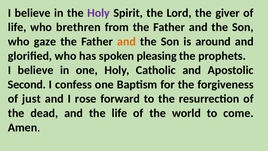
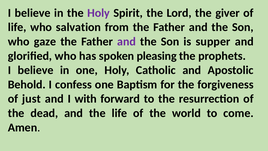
brethren: brethren -> salvation
and at (126, 42) colour: orange -> purple
around: around -> supper
Second: Second -> Behold
rose: rose -> with
